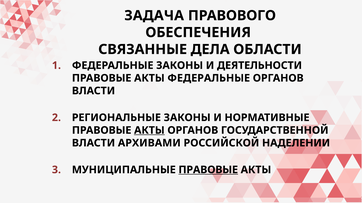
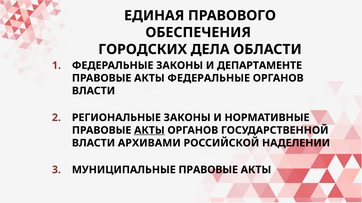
ЗАДАЧА: ЗАДАЧА -> ЕДИНАЯ
СВЯЗАННЫЕ: СВЯЗАННЫЕ -> ГОРОДСКИХ
ДЕЯТЕЛЬНОСТИ: ДЕЯТЕЛЬНОСТИ -> ДЕПАРТАМЕНТЕ
ПРАВОВЫЕ at (208, 170) underline: present -> none
